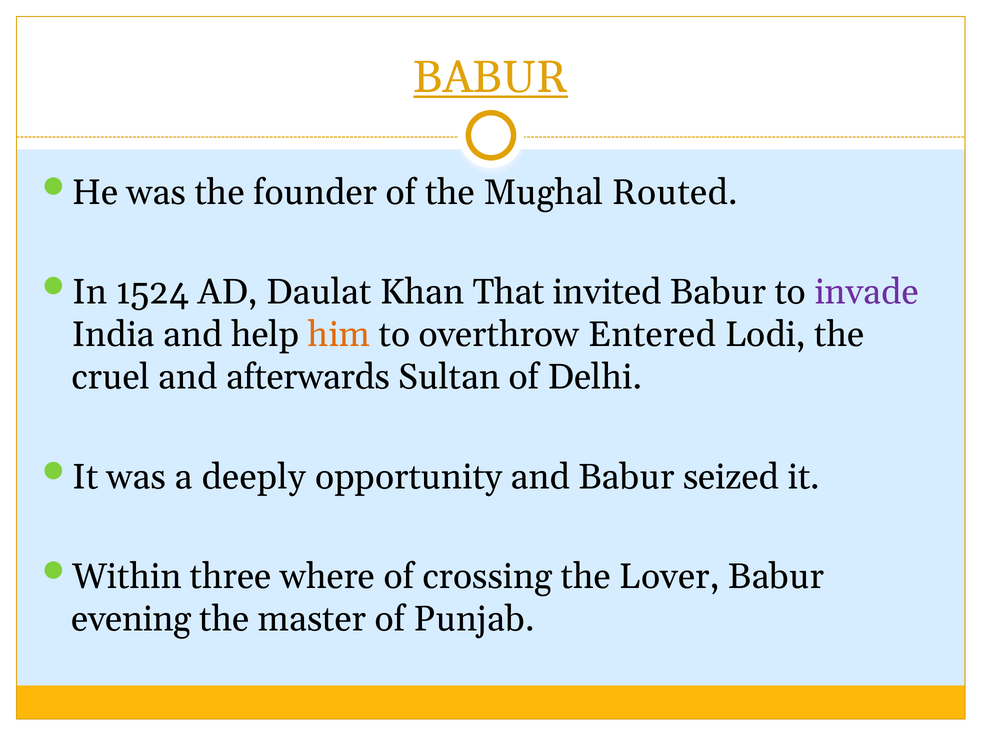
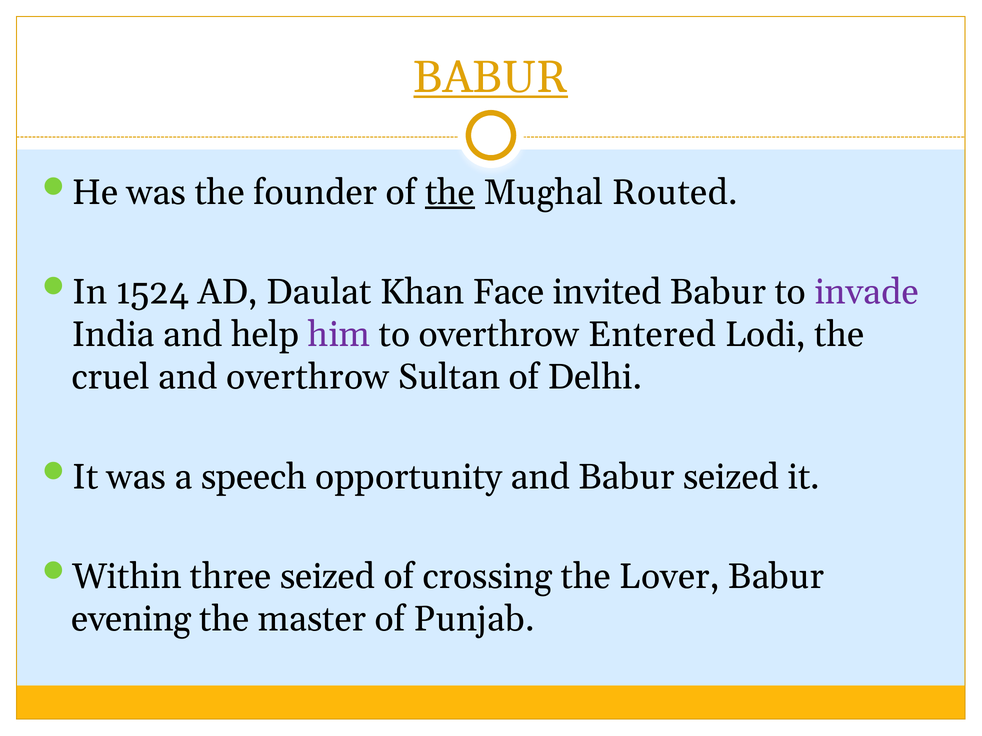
the at (450, 193) underline: none -> present
That: That -> Face
him colour: orange -> purple
and afterwards: afterwards -> overthrow
deeply: deeply -> speech
three where: where -> seized
